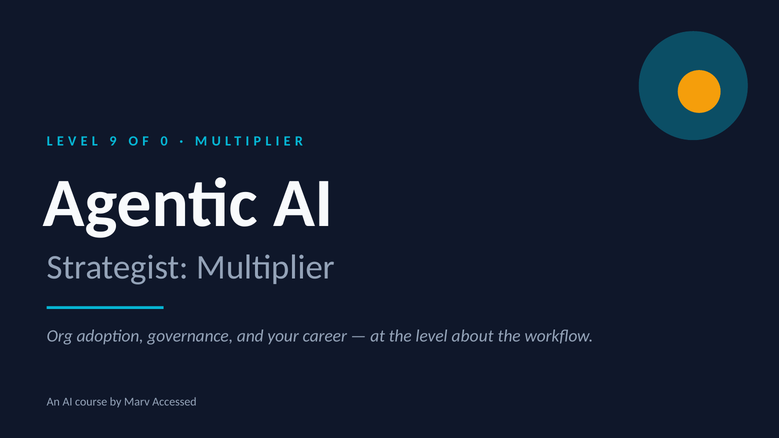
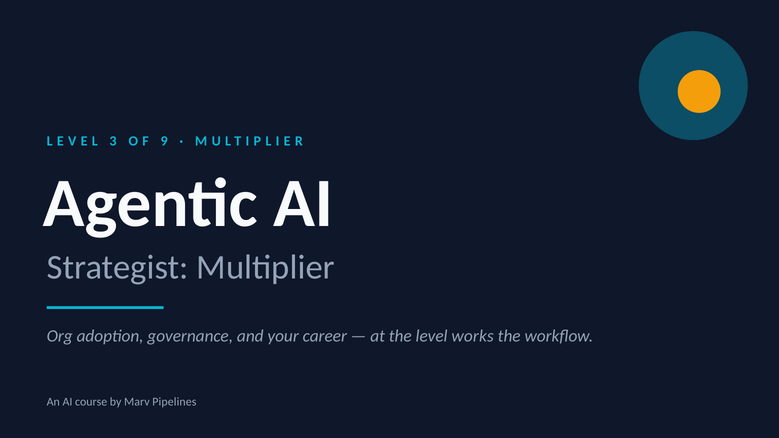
9: 9 -> 3
0: 0 -> 9
about: about -> works
Accessed: Accessed -> Pipelines
